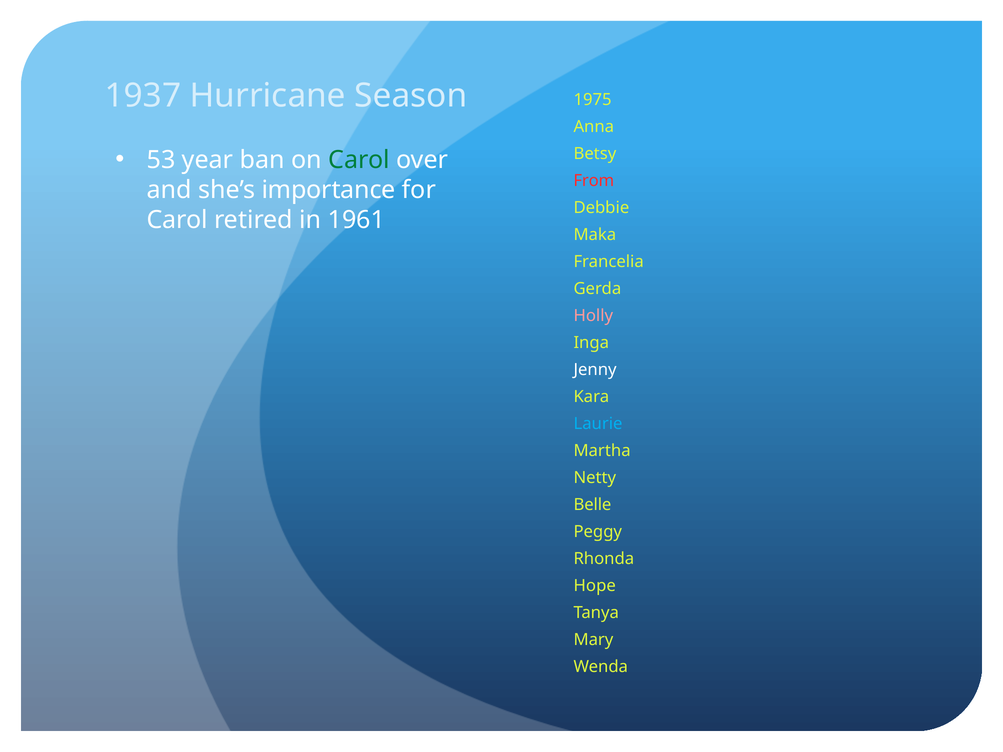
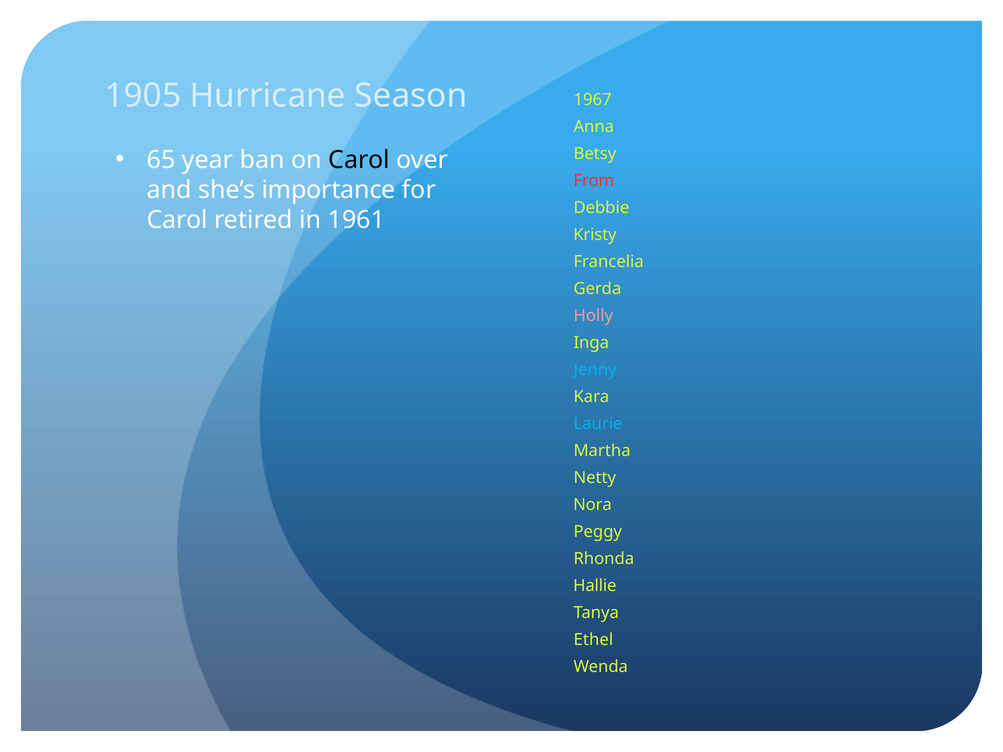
1937: 1937 -> 1905
1975: 1975 -> 1967
53: 53 -> 65
Carol at (359, 160) colour: green -> black
Maka: Maka -> Kristy
Jenny colour: white -> light blue
Belle: Belle -> Nora
Hope: Hope -> Hallie
Mary: Mary -> Ethel
